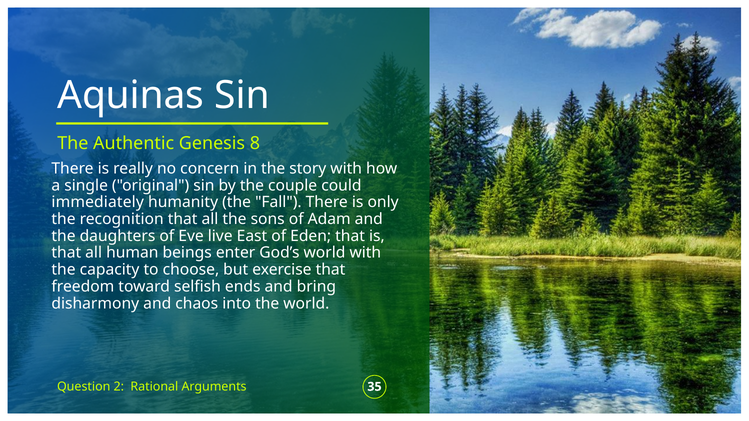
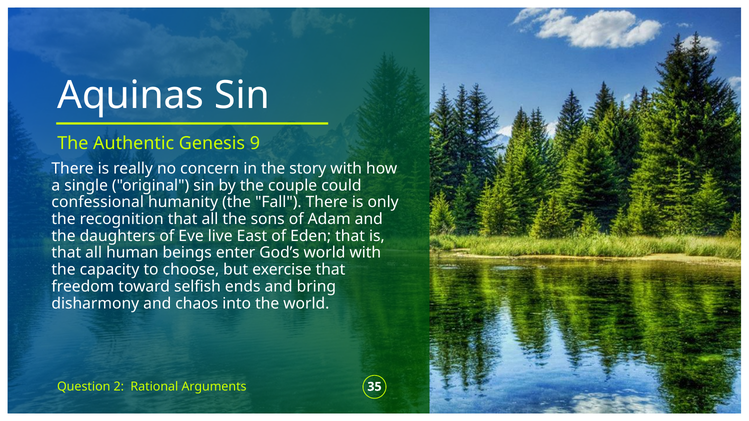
8: 8 -> 9
immediately: immediately -> confessional
